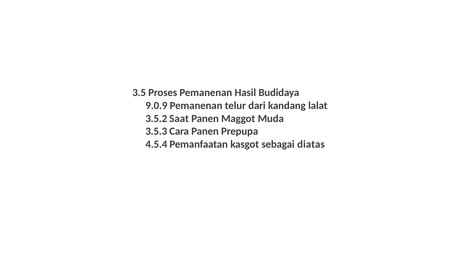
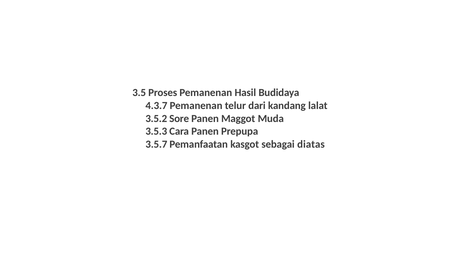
9.0.9: 9.0.9 -> 4.3.7
Saat: Saat -> Sore
4.5.4: 4.5.4 -> 3.5.7
